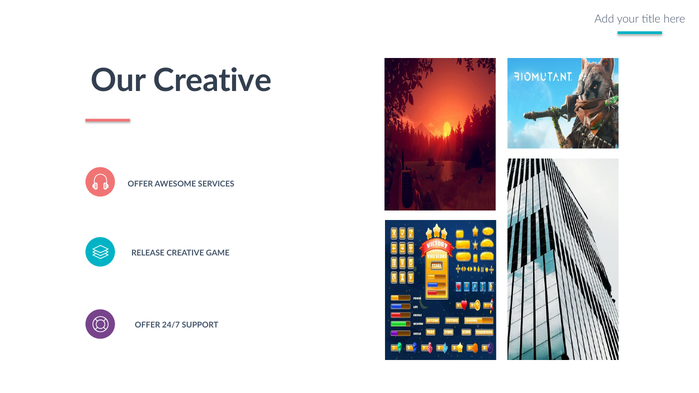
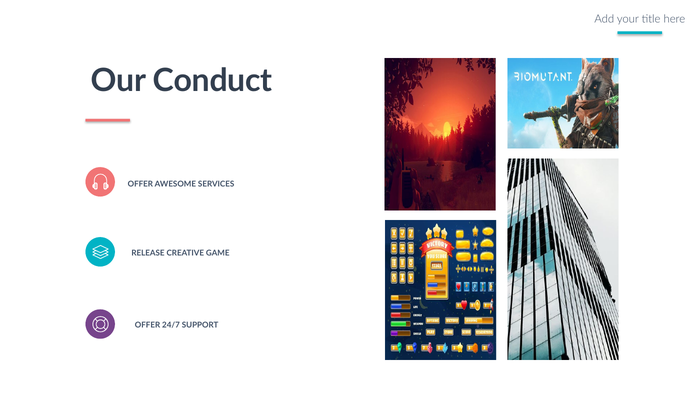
Our Creative: Creative -> Conduct
